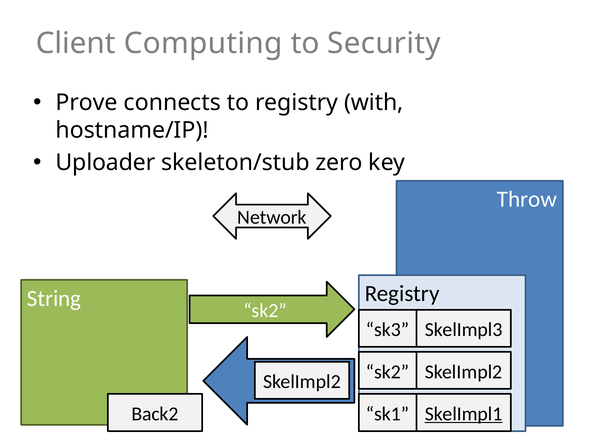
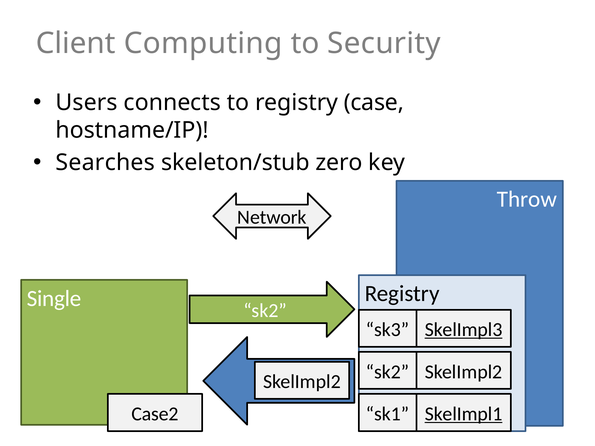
Prove: Prove -> Users
with: with -> case
Uploader: Uploader -> Searches
String: String -> Single
SkelImpl3 underline: none -> present
Back2: Back2 -> Case2
